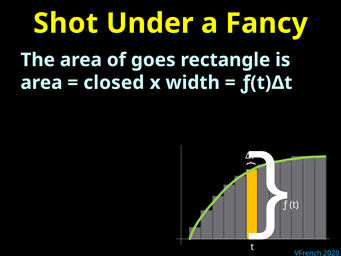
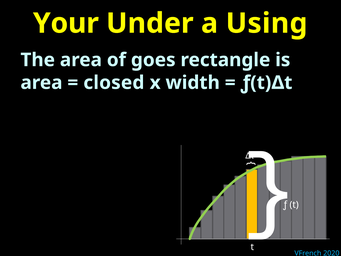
Shot: Shot -> Your
Fancy: Fancy -> Using
